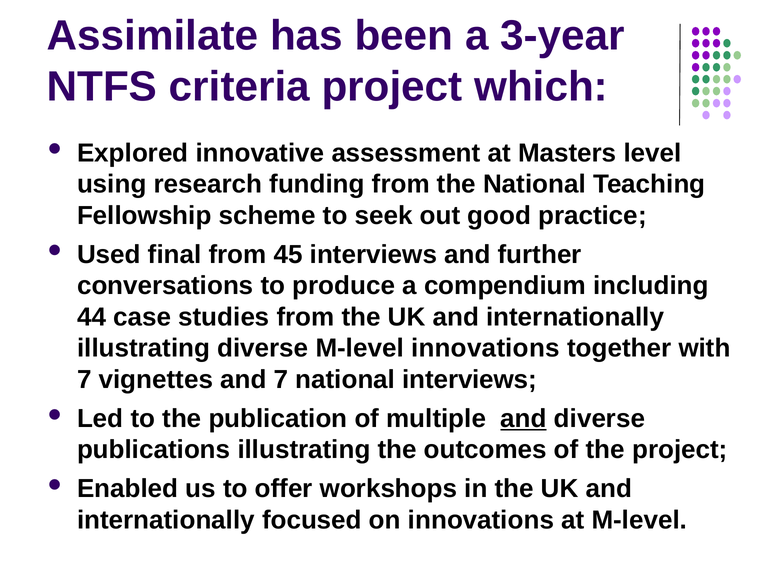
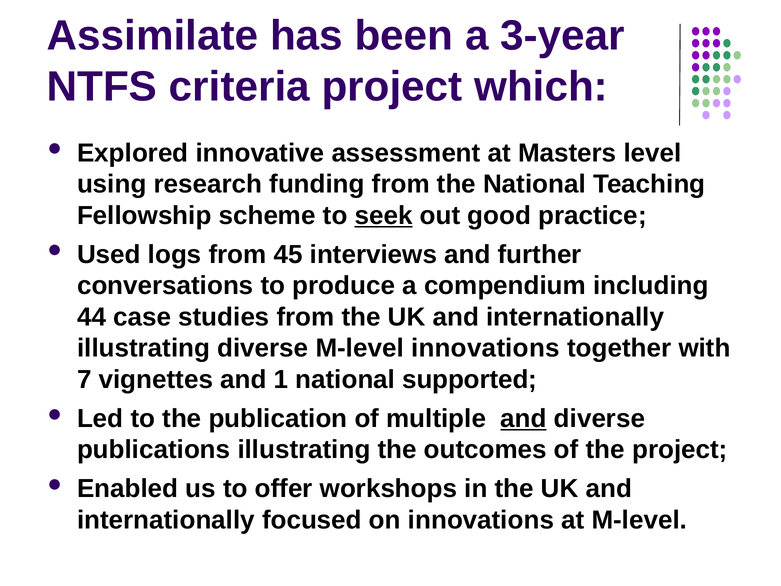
seek underline: none -> present
final: final -> logs
and 7: 7 -> 1
national interviews: interviews -> supported
